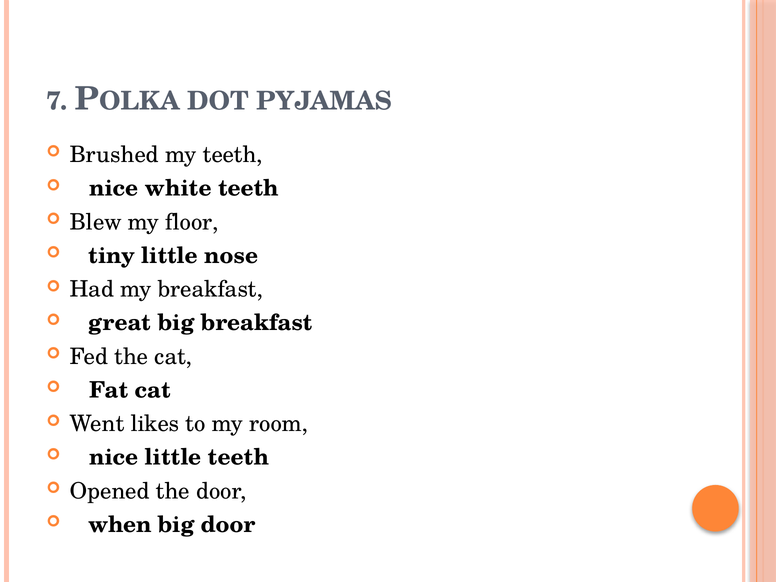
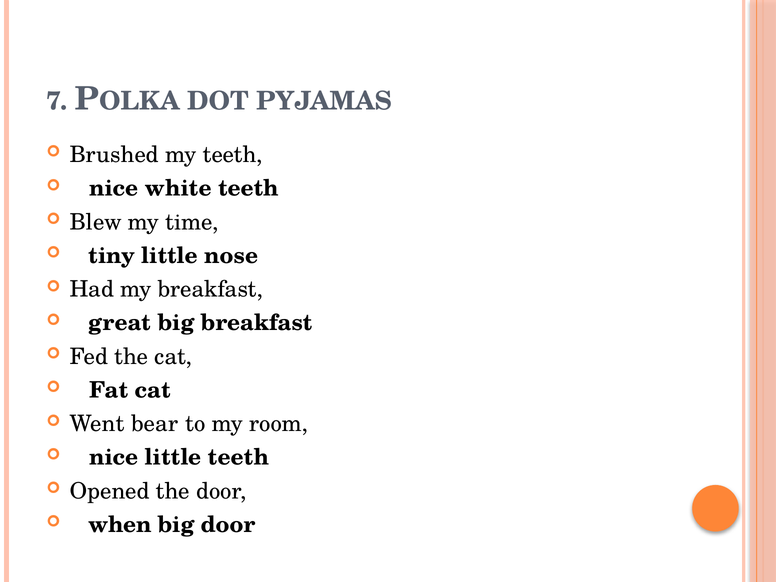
floor: floor -> time
likes: likes -> bear
